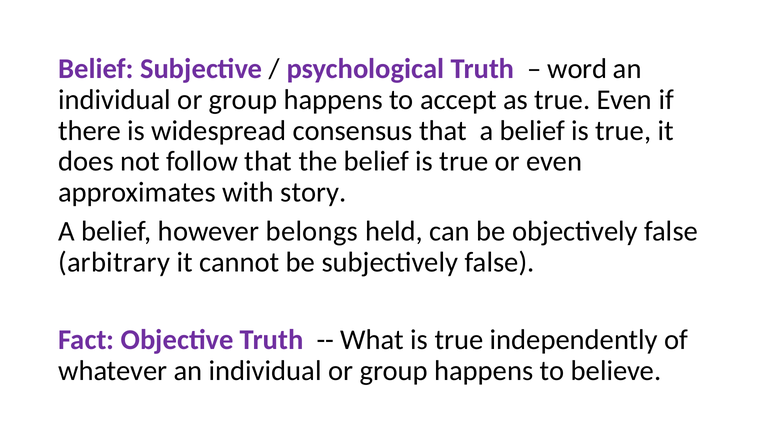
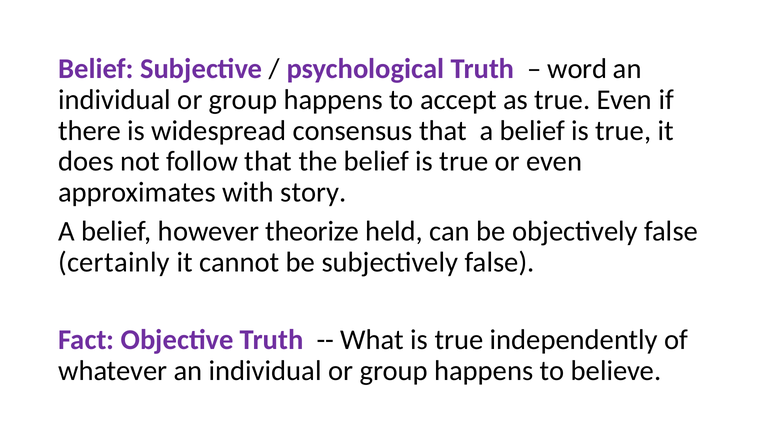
belongs: belongs -> theorize
arbitrary: arbitrary -> certainly
